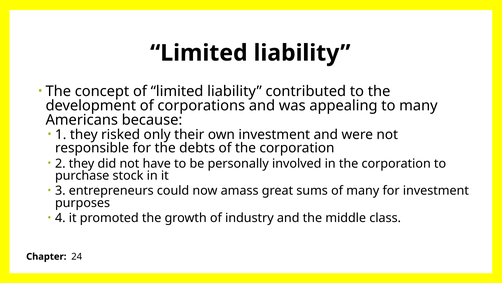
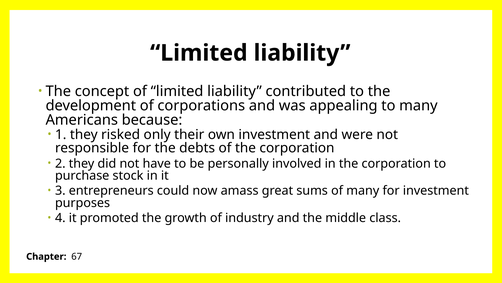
24: 24 -> 67
